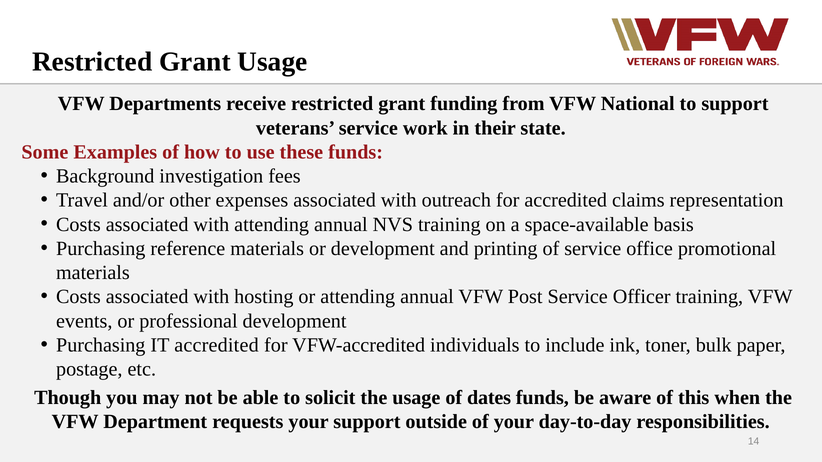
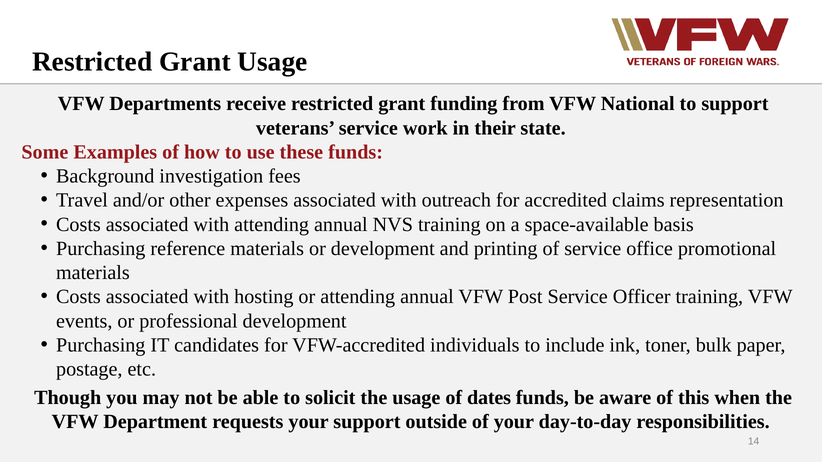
IT accredited: accredited -> candidates
